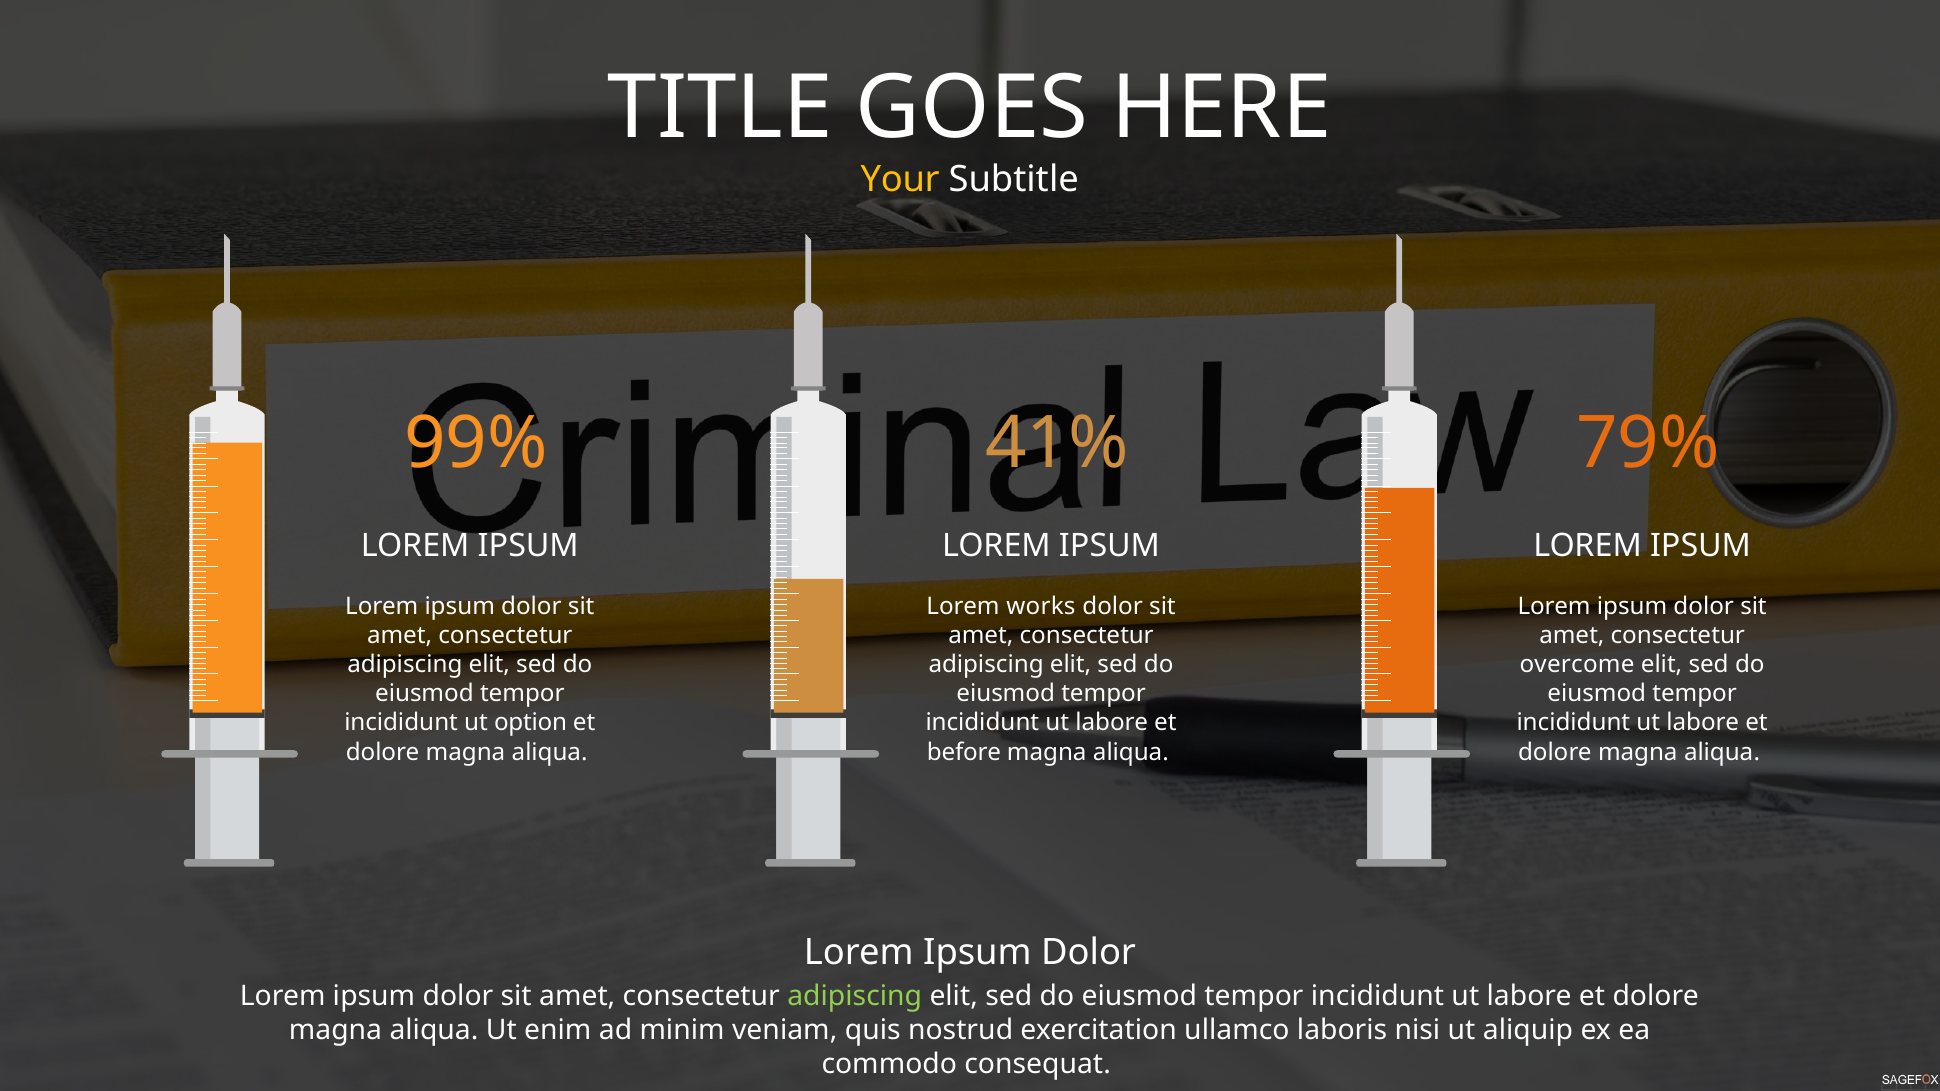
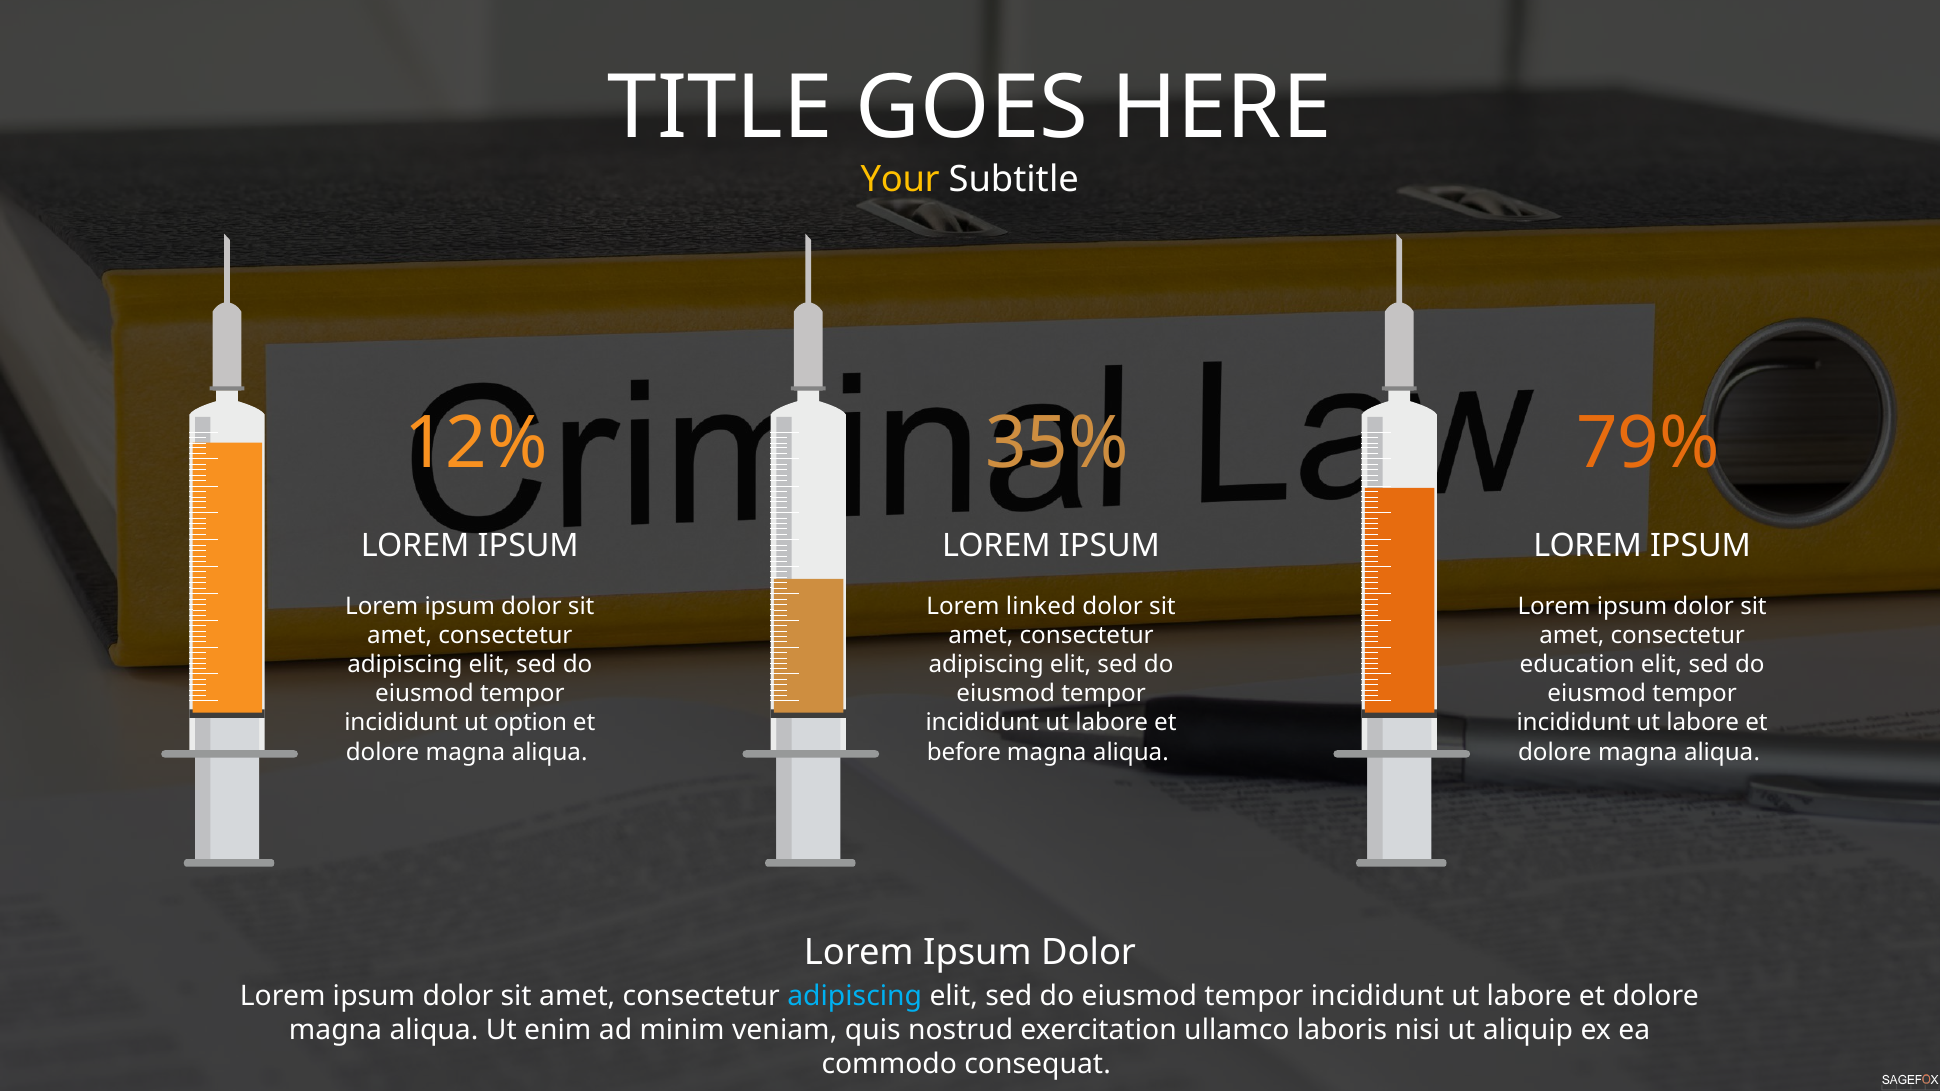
99%: 99% -> 12%
41%: 41% -> 35%
works: works -> linked
overcome: overcome -> education
adipiscing at (855, 996) colour: light green -> light blue
